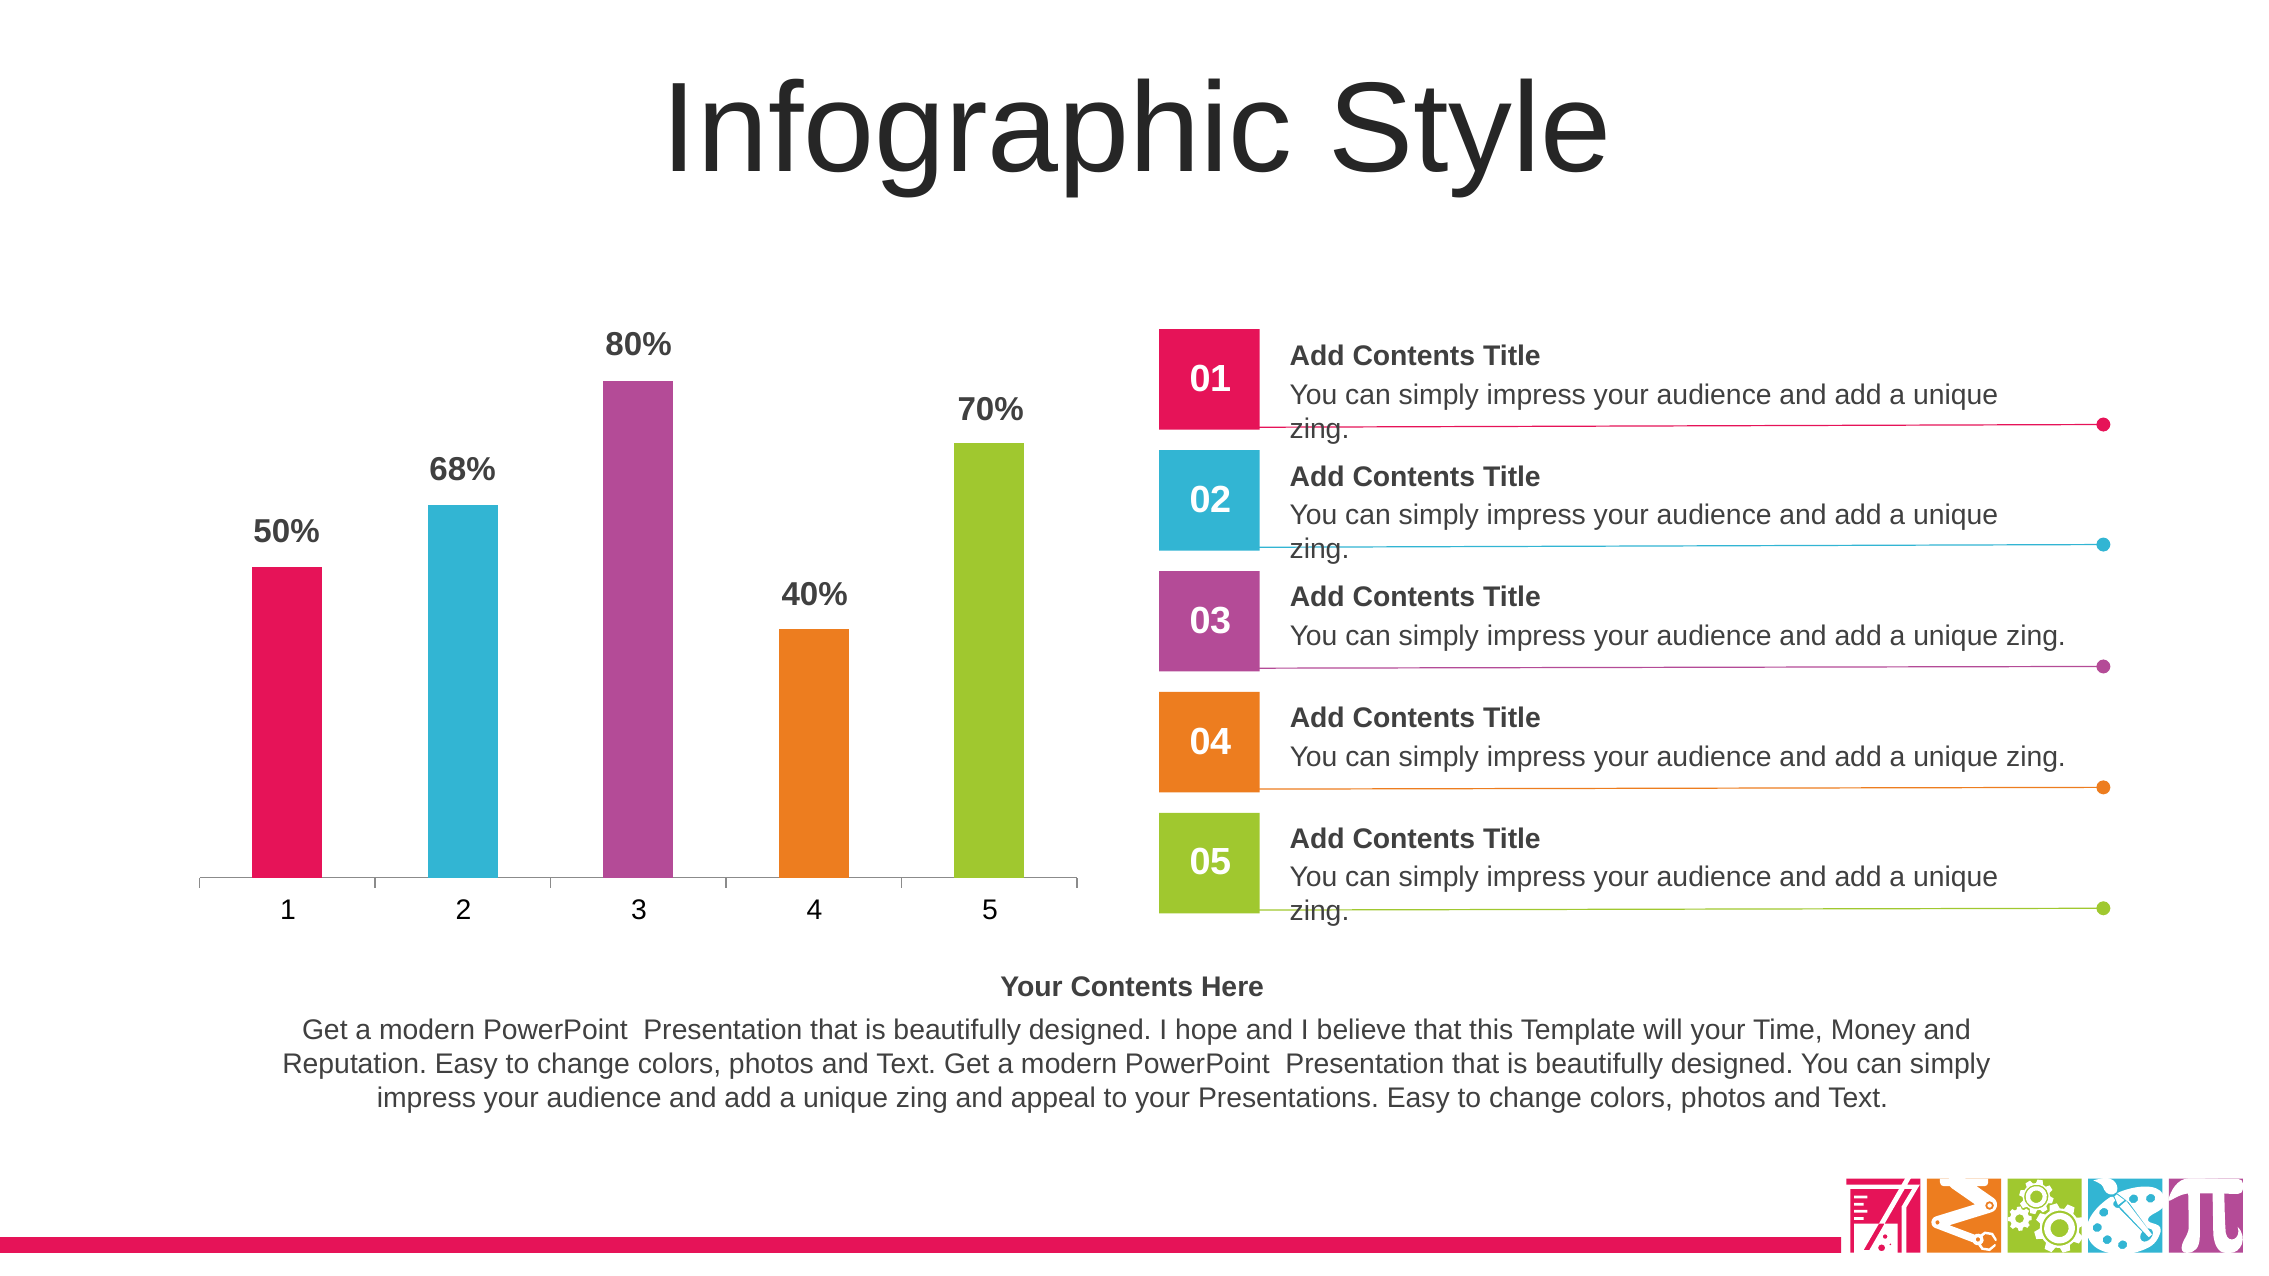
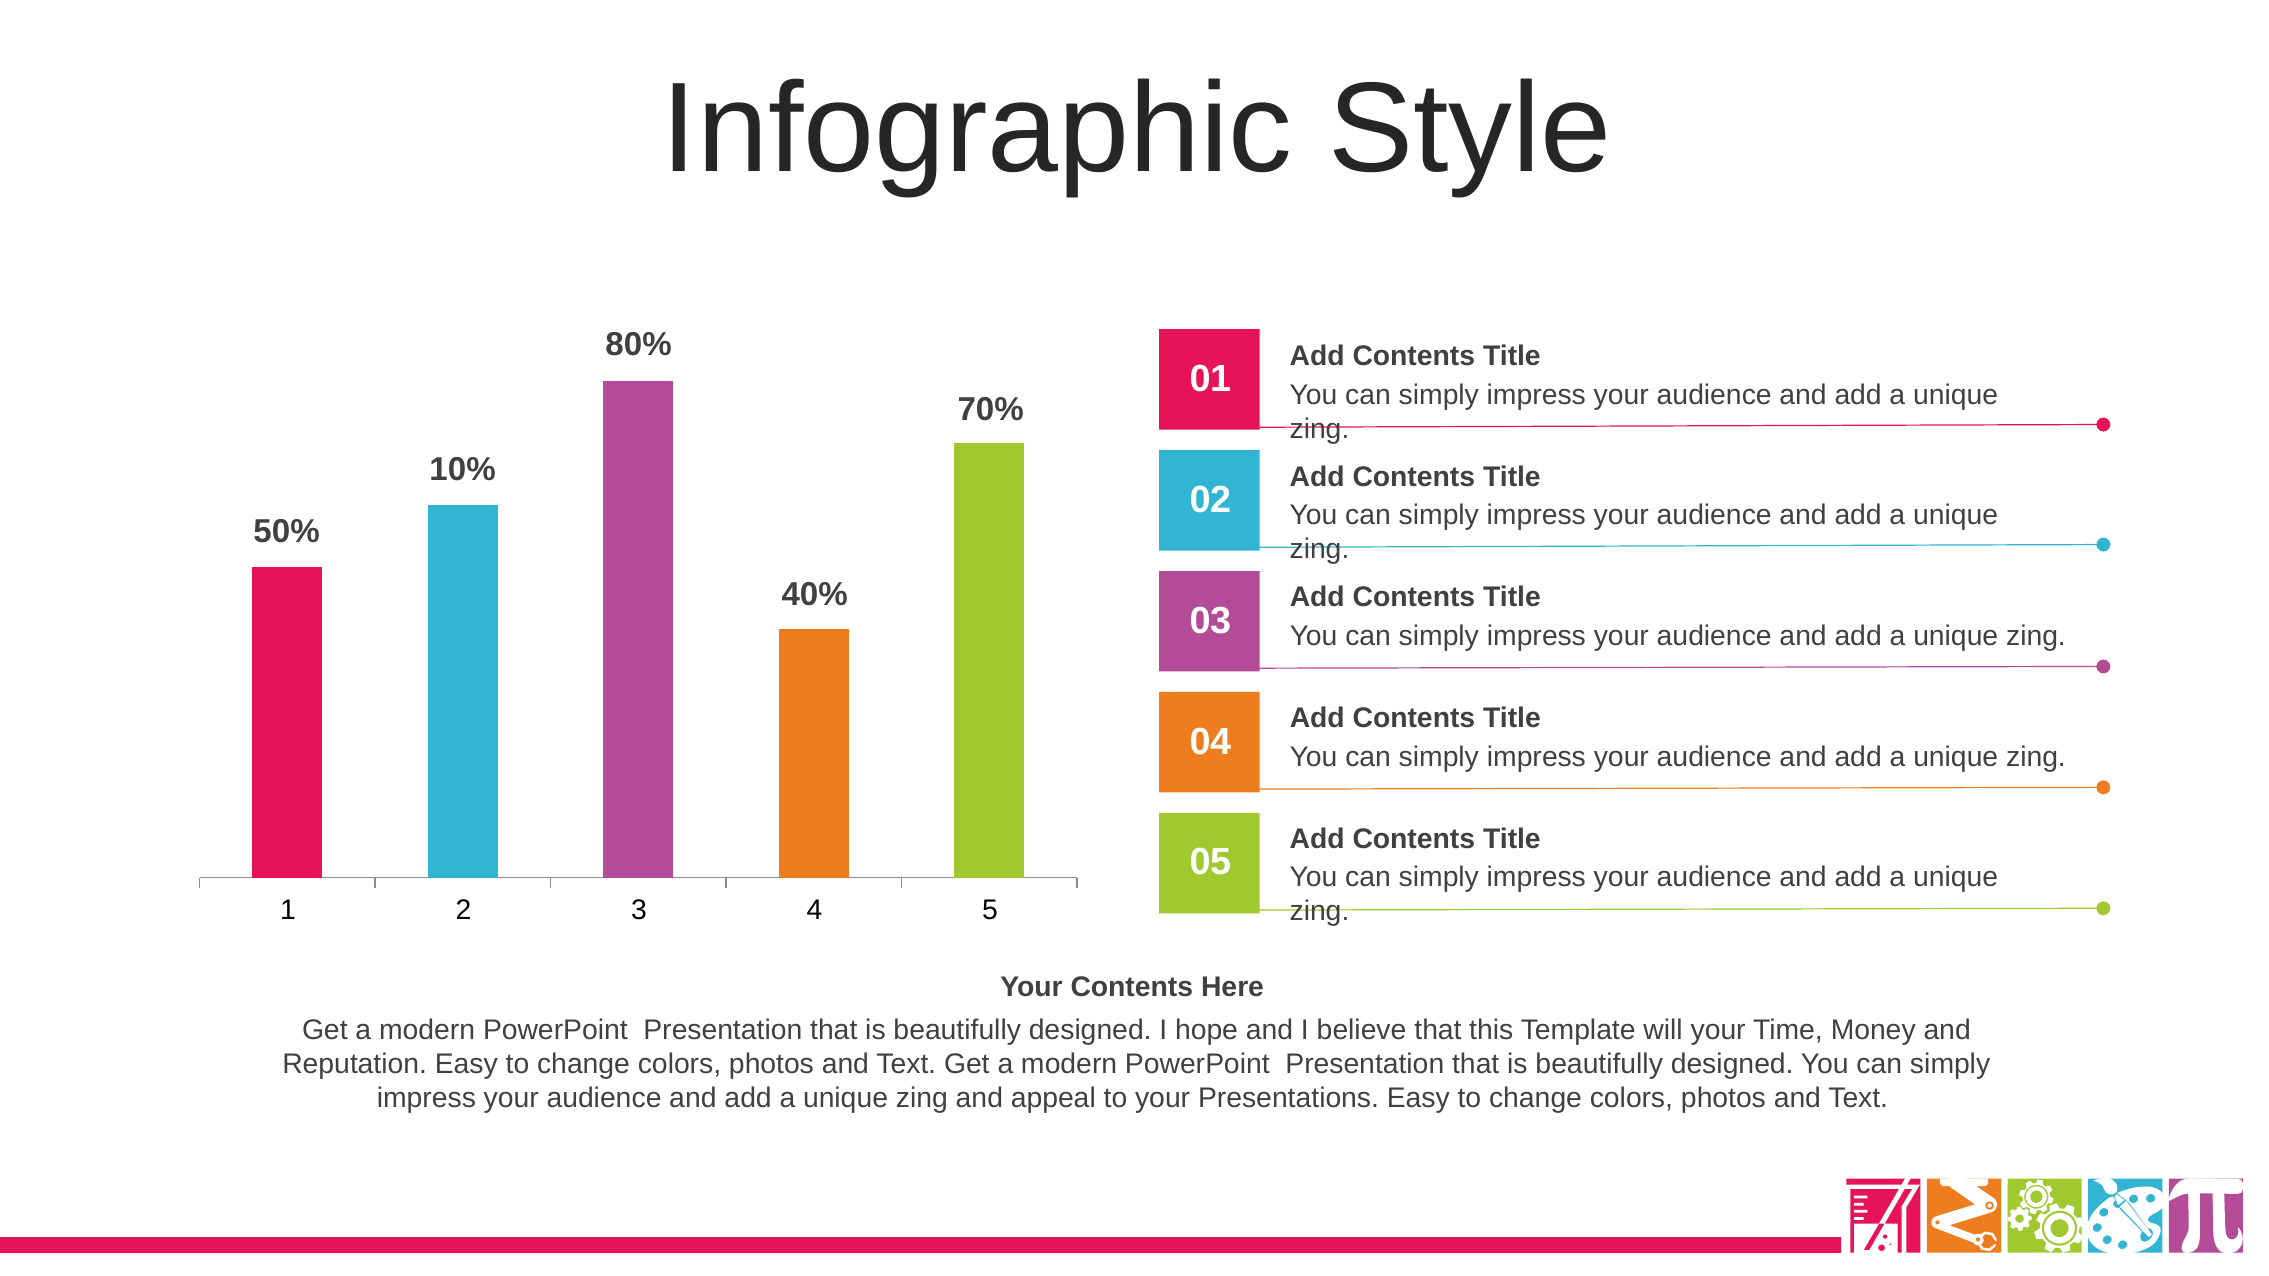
68%: 68% -> 10%
